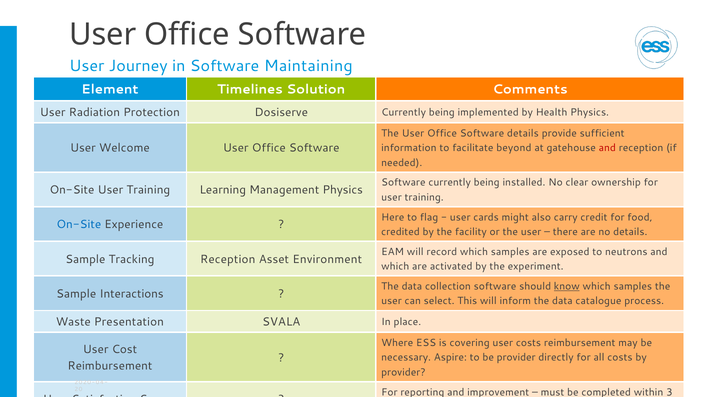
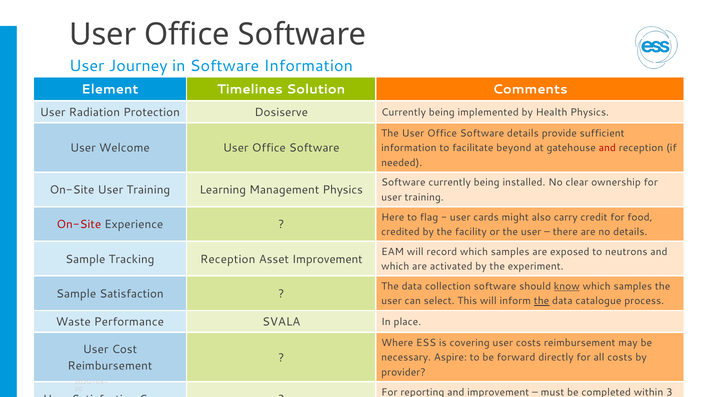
Software Maintaining: Maintaining -> Information
On-Site at (79, 224) colour: blue -> red
Asset Environment: Environment -> Improvement
Sample Interactions: Interactions -> Satisfaction
the at (542, 301) underline: none -> present
Waste Presentation: Presentation -> Performance
be provider: provider -> forward
